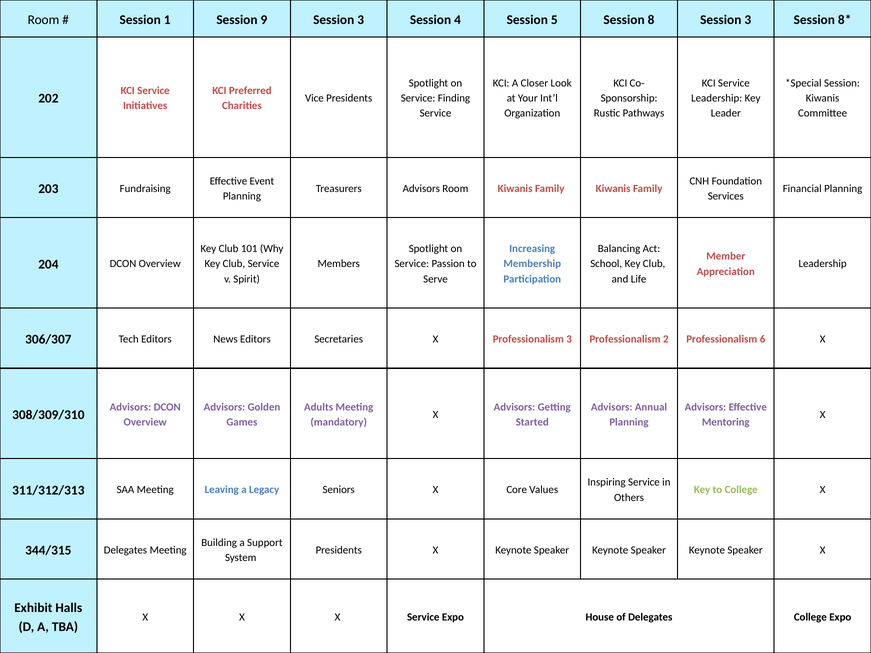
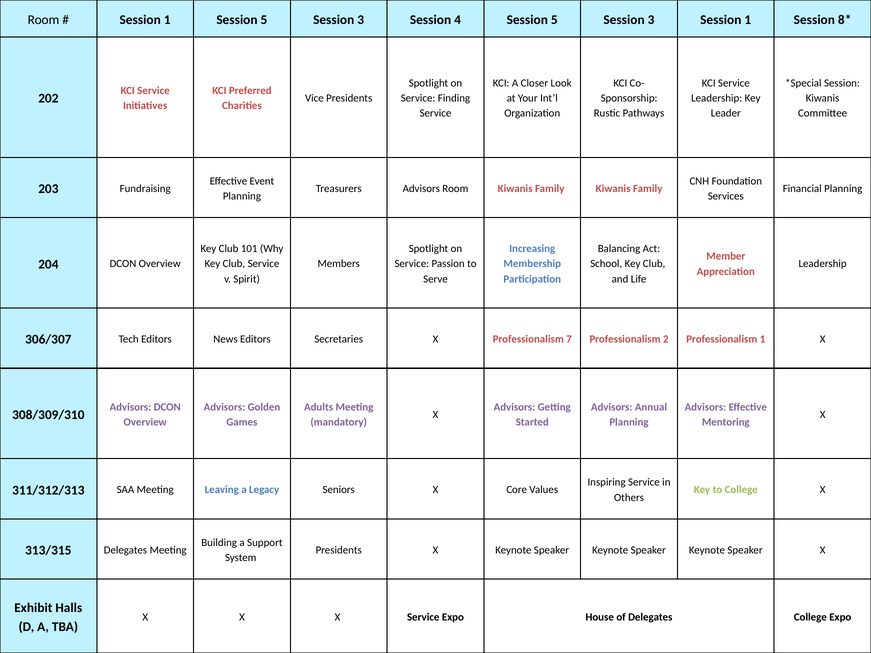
1 Session 9: 9 -> 5
8 at (651, 20): 8 -> 3
3 at (748, 20): 3 -> 1
Professionalism 3: 3 -> 7
Professionalism 6: 6 -> 1
344/315: 344/315 -> 313/315
